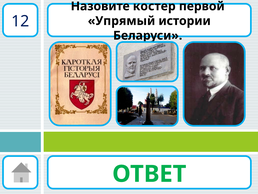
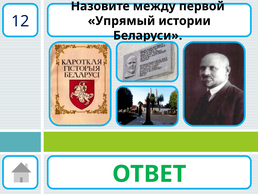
костер: костер -> между
